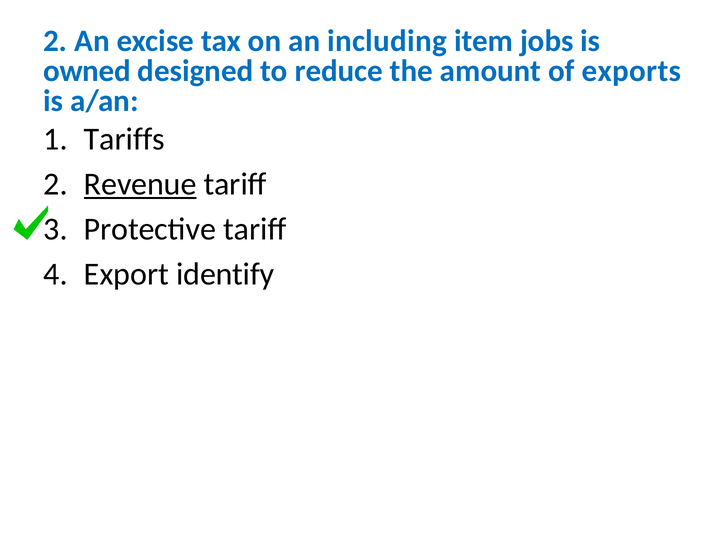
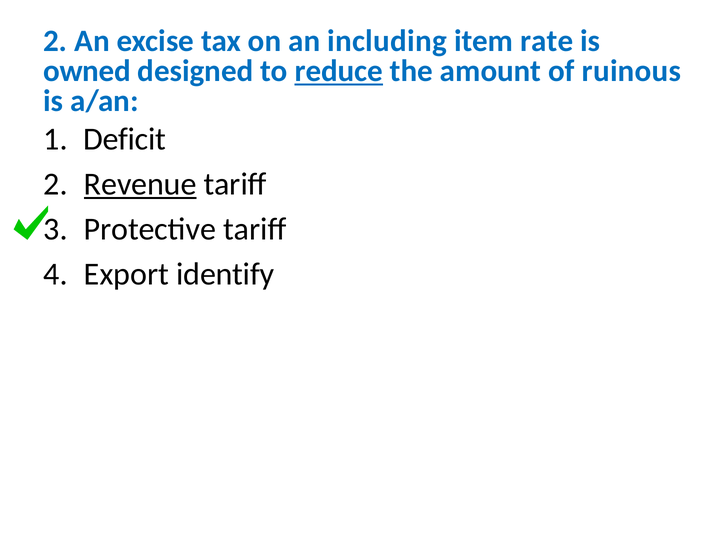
jobs: jobs -> rate
reduce underline: none -> present
exports: exports -> ruinous
Tariffs: Tariffs -> Deficit
